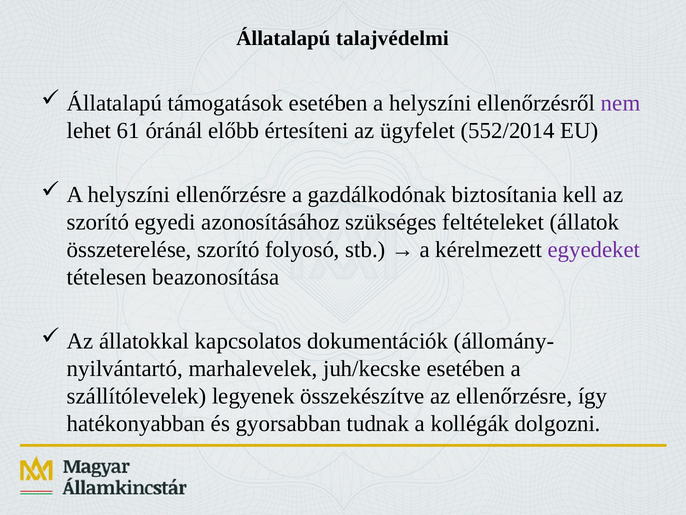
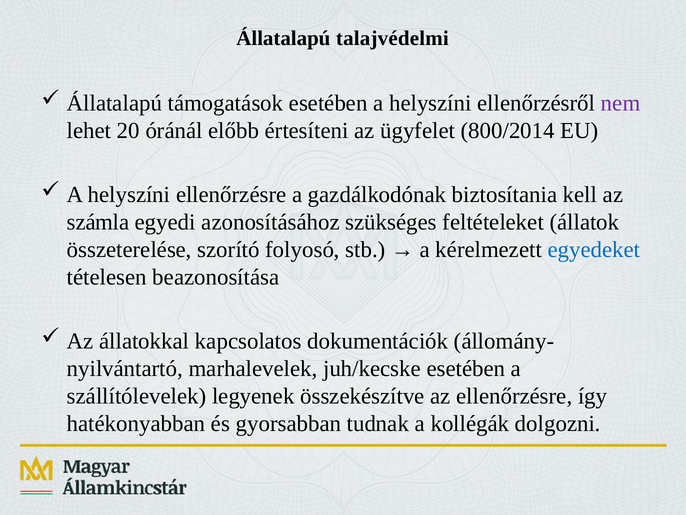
61: 61 -> 20
552/2014: 552/2014 -> 800/2014
szorító at (98, 222): szorító -> számla
egyedeket colour: purple -> blue
